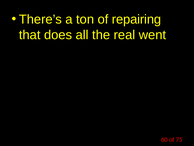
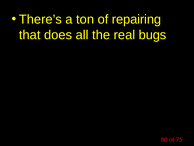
went: went -> bugs
